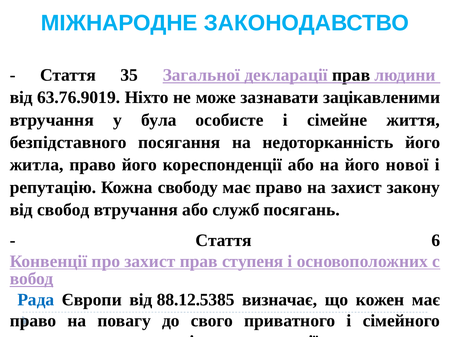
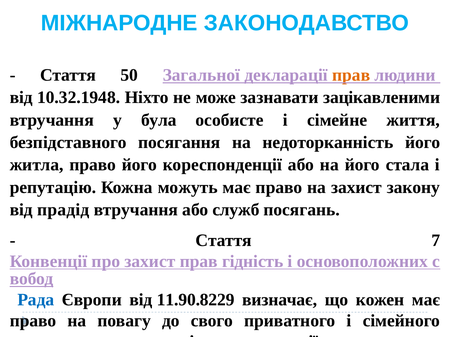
35: 35 -> 50
прав at (351, 75) colour: black -> orange
63.76.9019: 63.76.9019 -> 10.32.1948
нової: нової -> стала
свободу: свободу -> можуть
свобод: свобод -> прадід
6: 6 -> 7
ступеня: ступеня -> гідність
88.12.5385: 88.12.5385 -> 11.90.8229
